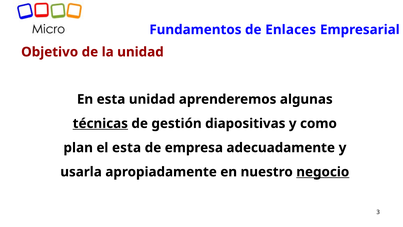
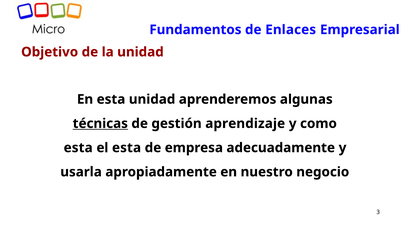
diapositivas: diapositivas -> aprendizaje
plan at (78, 148): plan -> esta
negocio underline: present -> none
